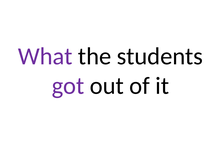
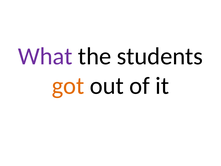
got colour: purple -> orange
